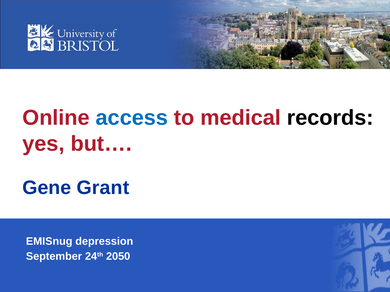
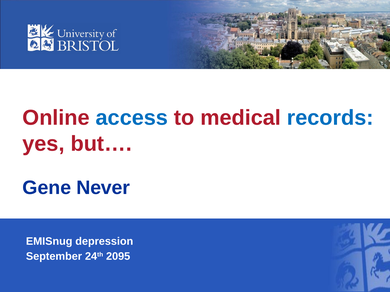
records colour: black -> blue
Grant: Grant -> Never
2050: 2050 -> 2095
